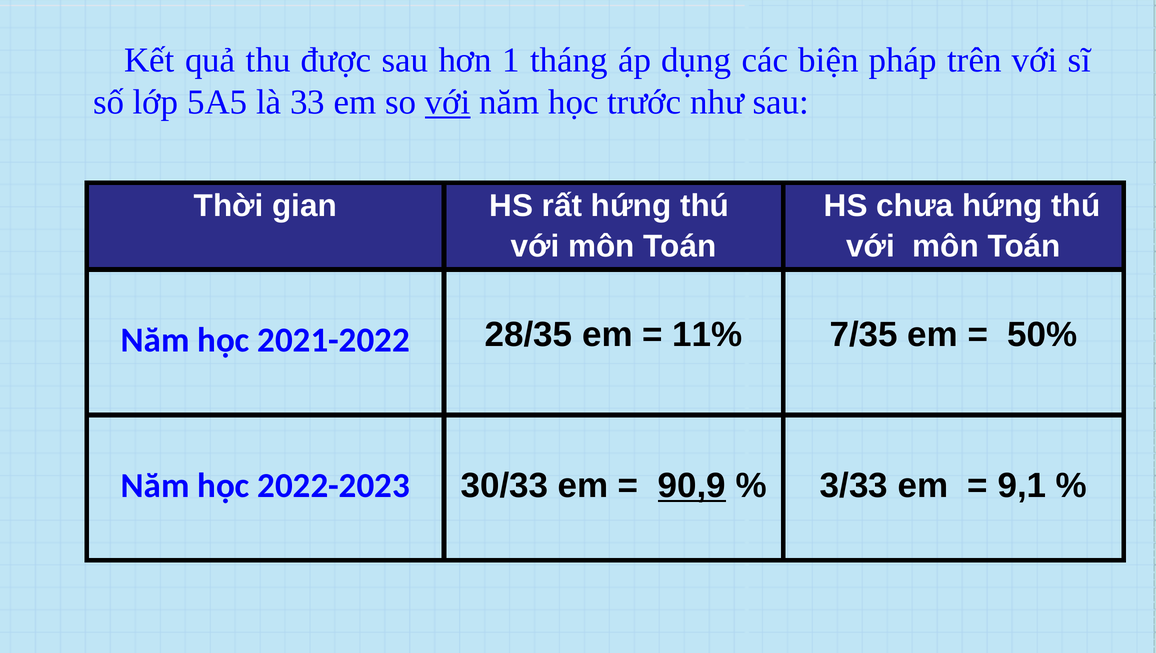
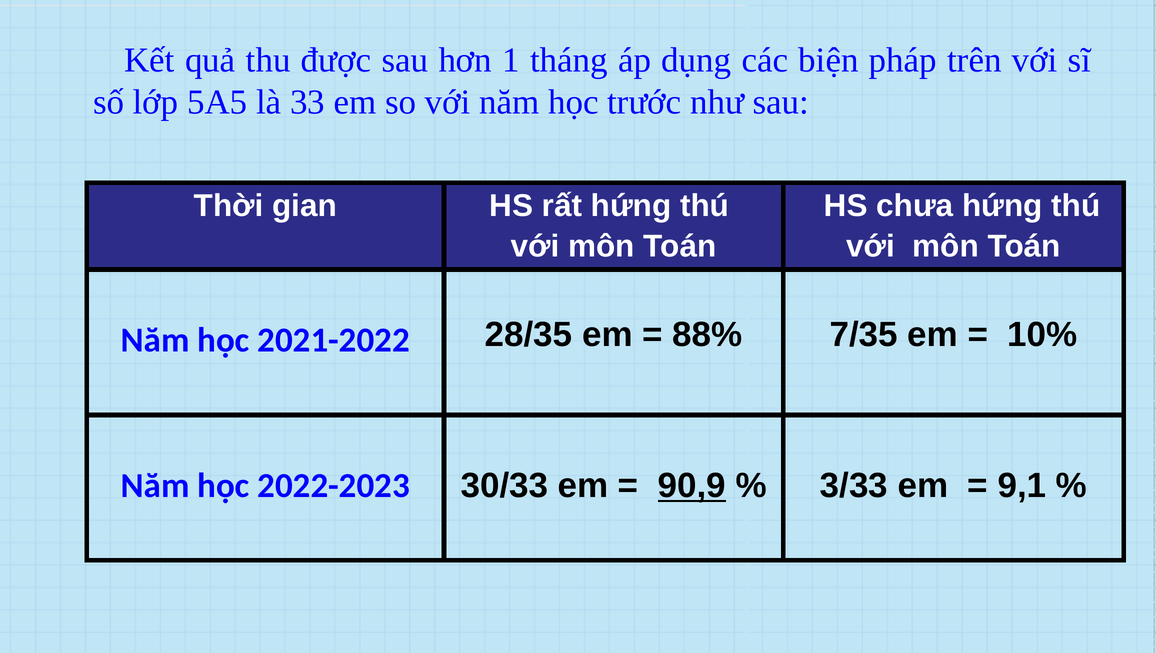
với at (448, 102) underline: present -> none
11%: 11% -> 88%
50%: 50% -> 10%
